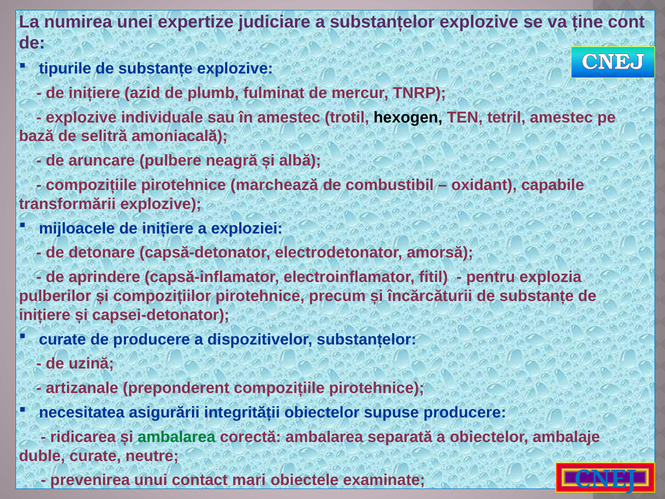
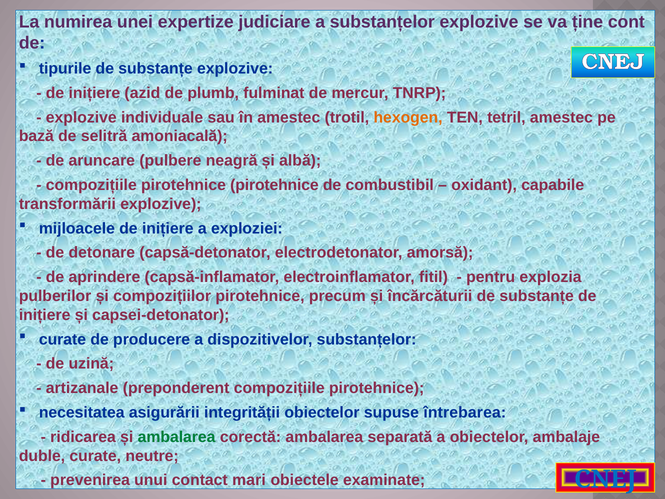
hexogen colour: black -> orange
pirotehnice marchează: marchează -> pirotehnice
supuse producere: producere -> întrebarea
